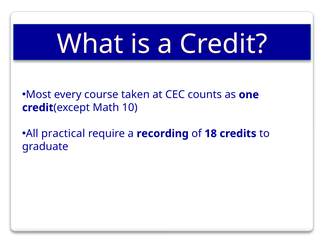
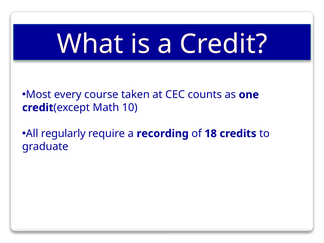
practical: practical -> regularly
